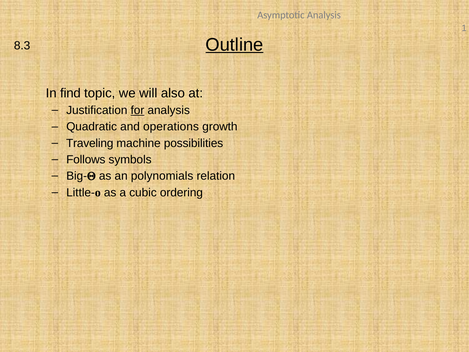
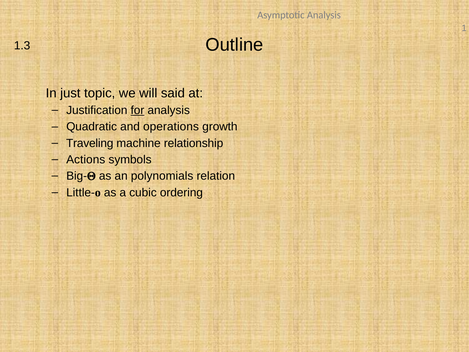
Outline underline: present -> none
8.3: 8.3 -> 1.3
find: find -> just
also: also -> said
possibilities: possibilities -> relationship
Follows: Follows -> Actions
